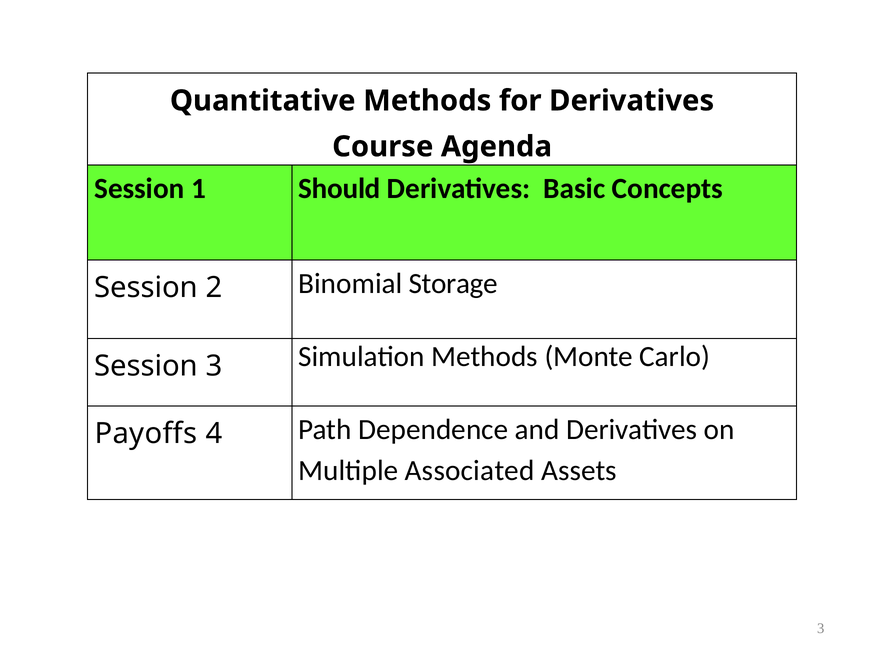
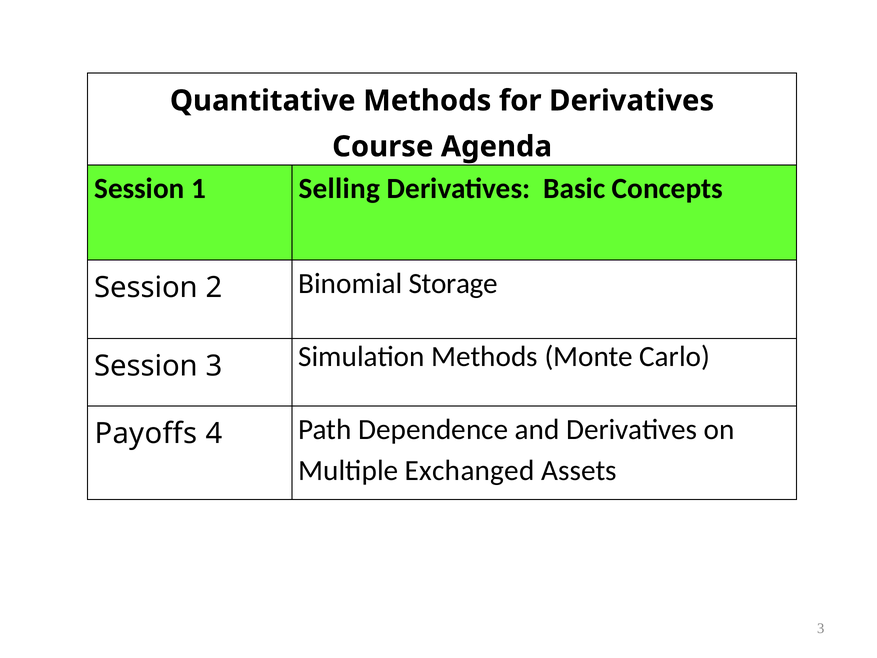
Should: Should -> Selling
Associated: Associated -> Exchanged
